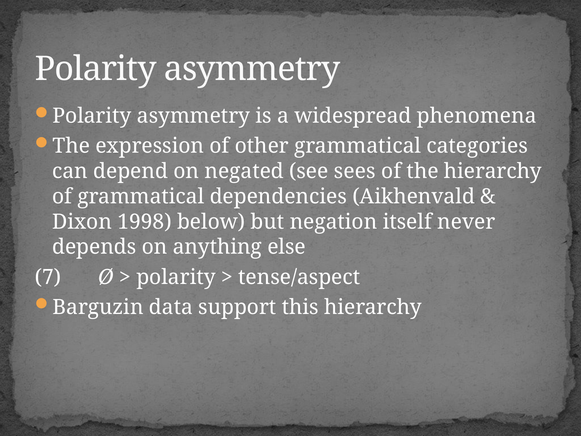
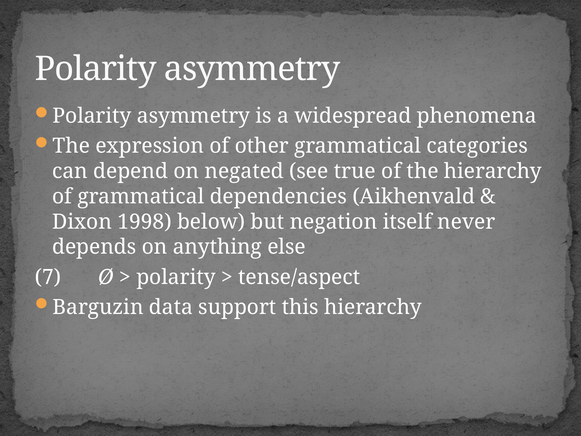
sees: sees -> true
